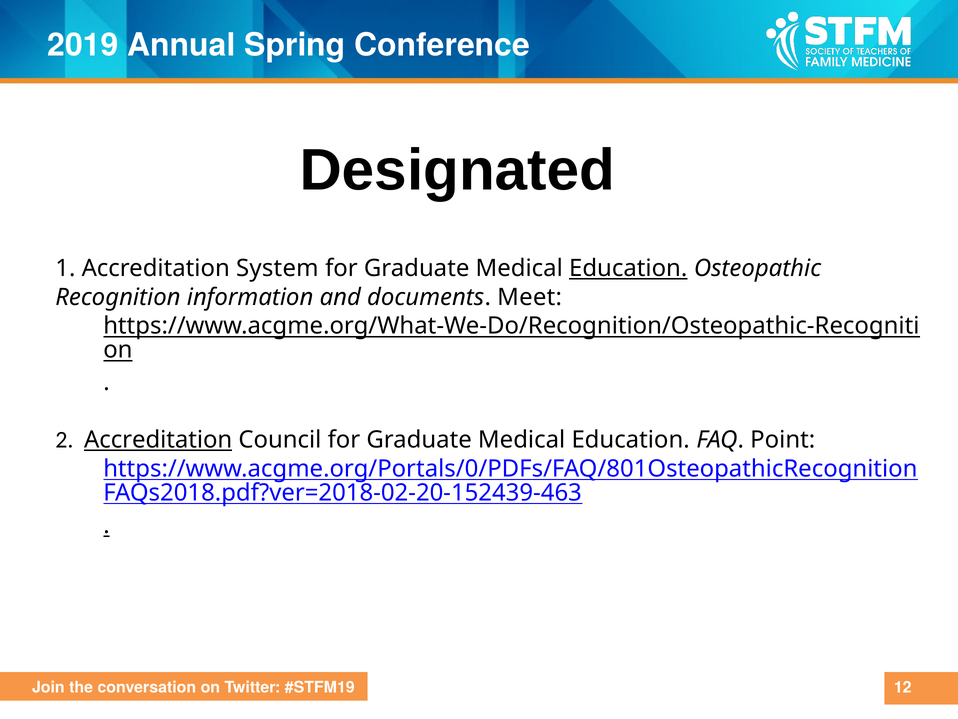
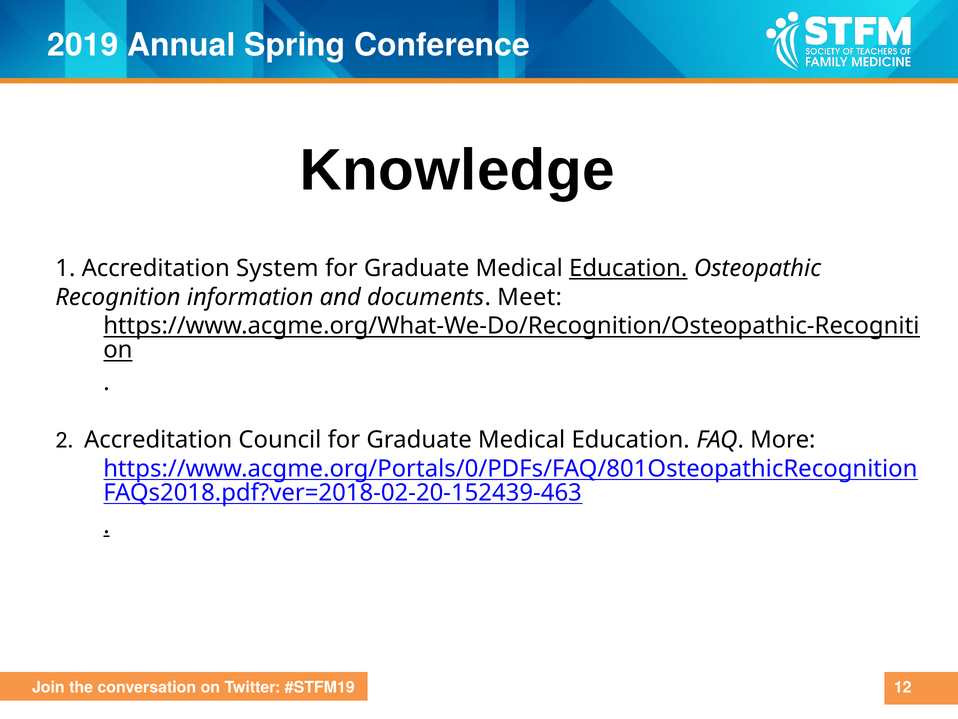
Designated: Designated -> Knowledge
Accreditation at (158, 440) underline: present -> none
Point: Point -> More
